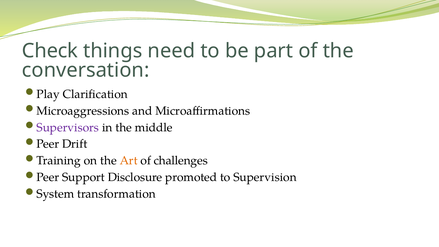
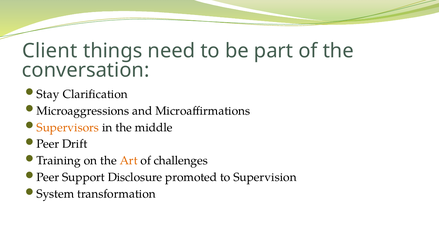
Check: Check -> Client
Play: Play -> Stay
Supervisors colour: purple -> orange
